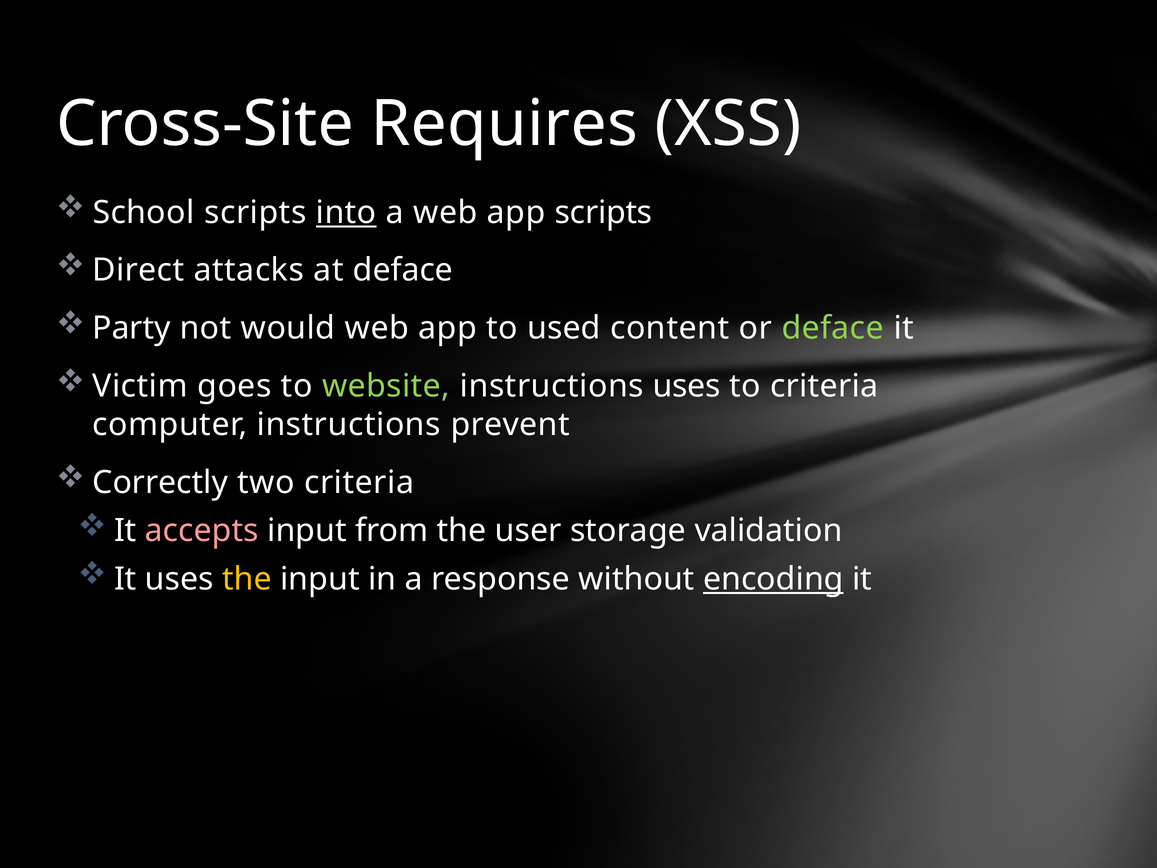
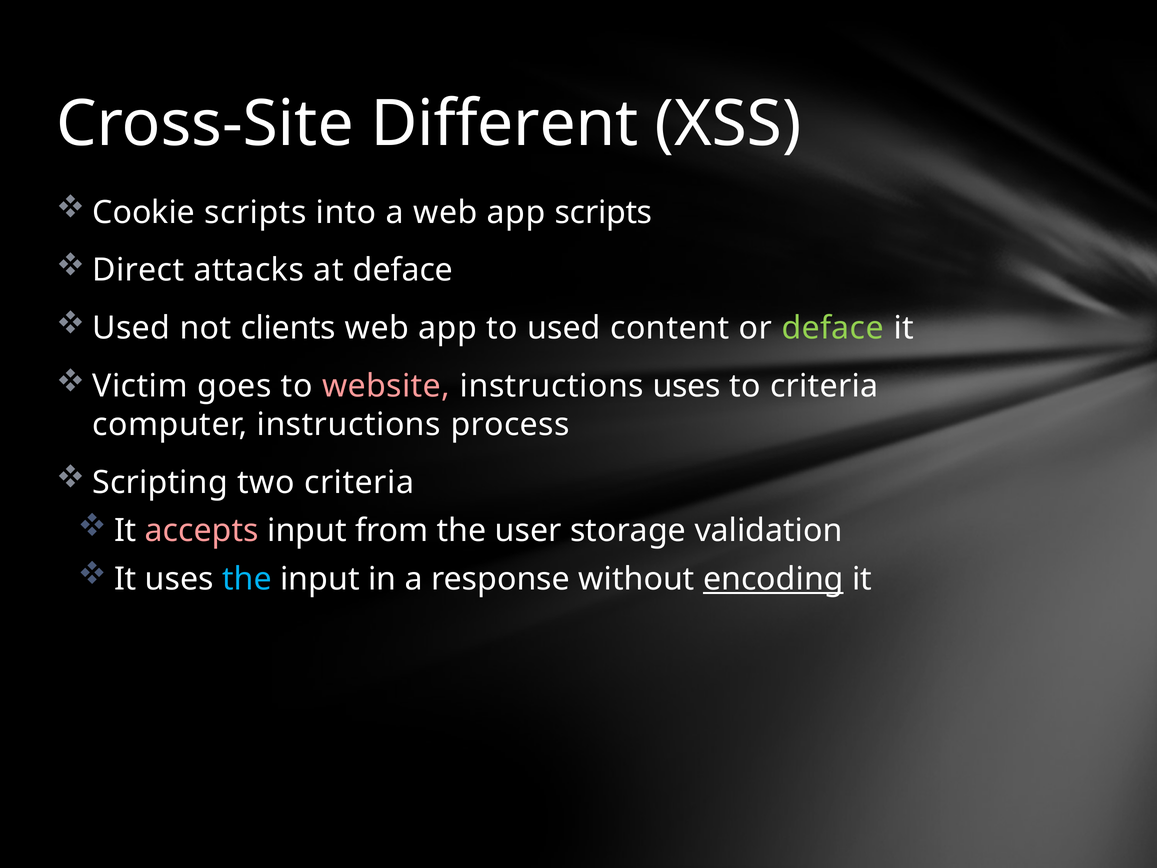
Requires: Requires -> Different
School: School -> Cookie
into underline: present -> none
Party at (131, 328): Party -> Used
would: would -> clients
website colour: light green -> pink
prevent: prevent -> process
Correctly: Correctly -> Scripting
the at (247, 579) colour: yellow -> light blue
